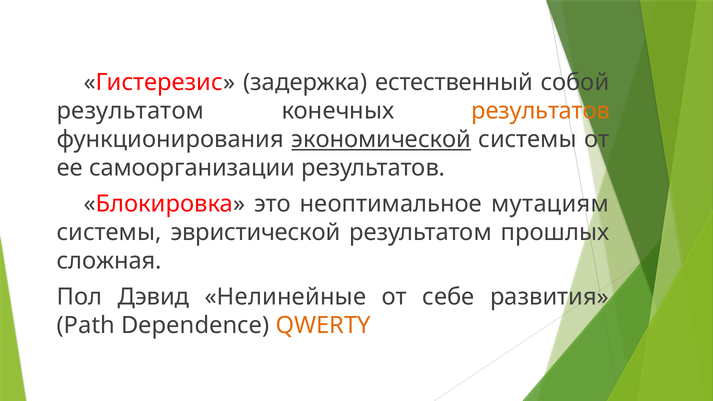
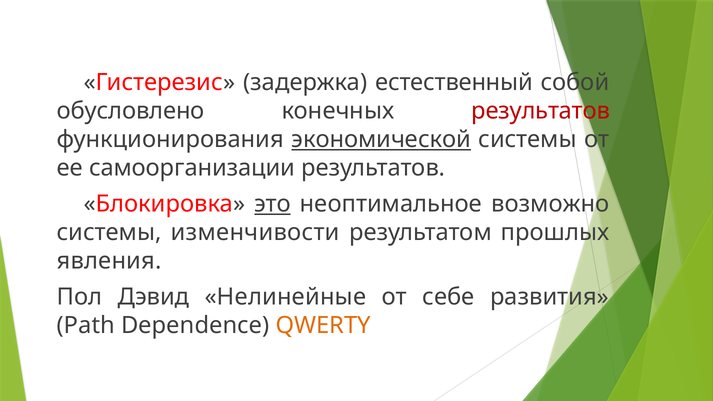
результатом at (131, 111): результатом -> обусловлено
результатов at (541, 111) colour: orange -> red
это underline: none -> present
мутациям: мутациям -> возможно
эвристической: эвристической -> изменчивости
сложная: сложная -> явления
